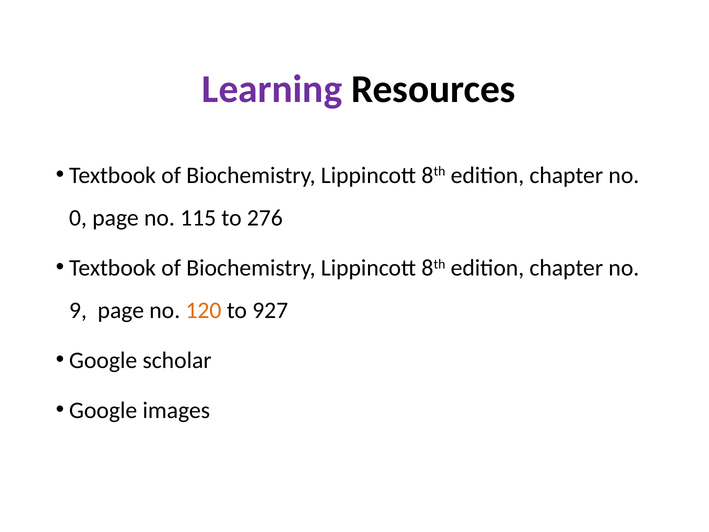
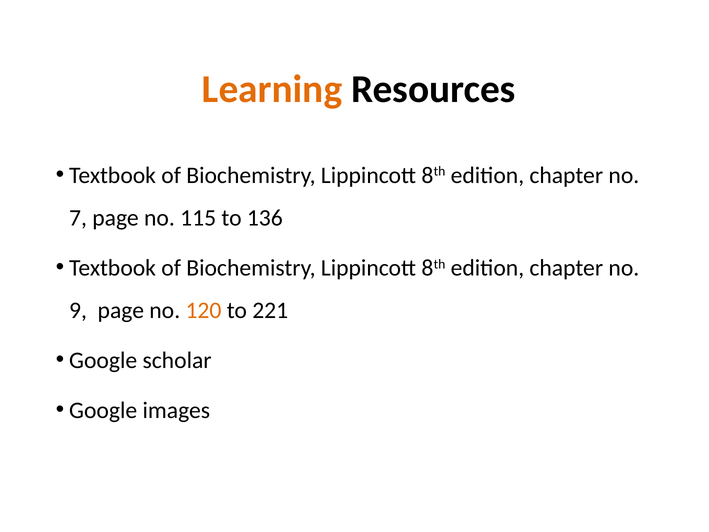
Learning colour: purple -> orange
0: 0 -> 7
276: 276 -> 136
927: 927 -> 221
